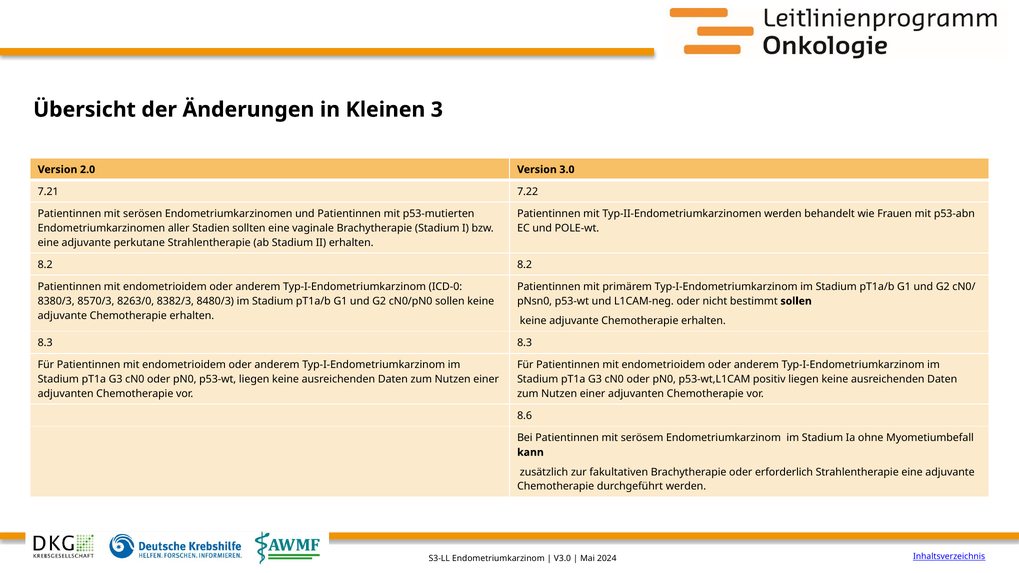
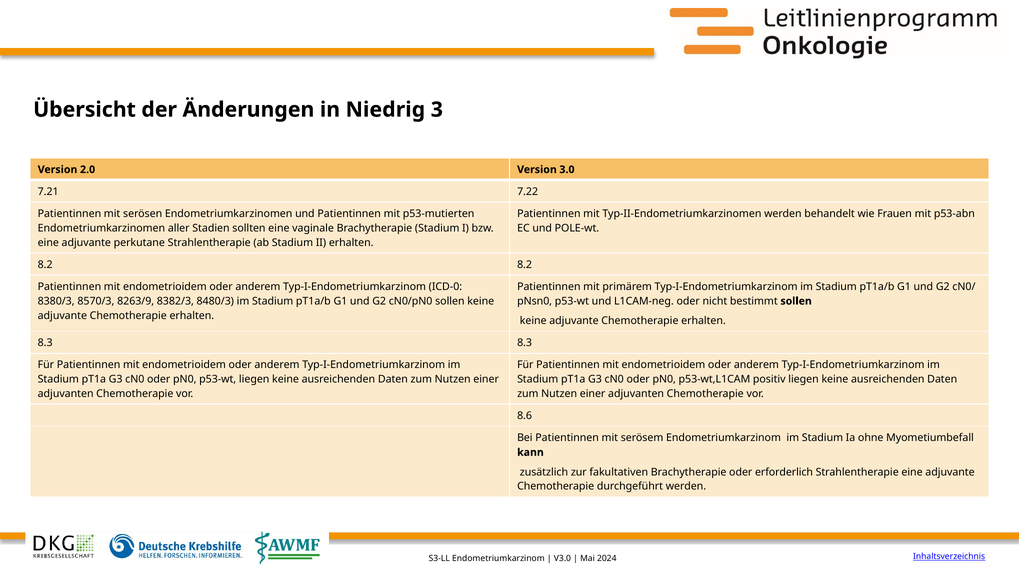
Kleinen: Kleinen -> Niedrig
8263/0: 8263/0 -> 8263/9
